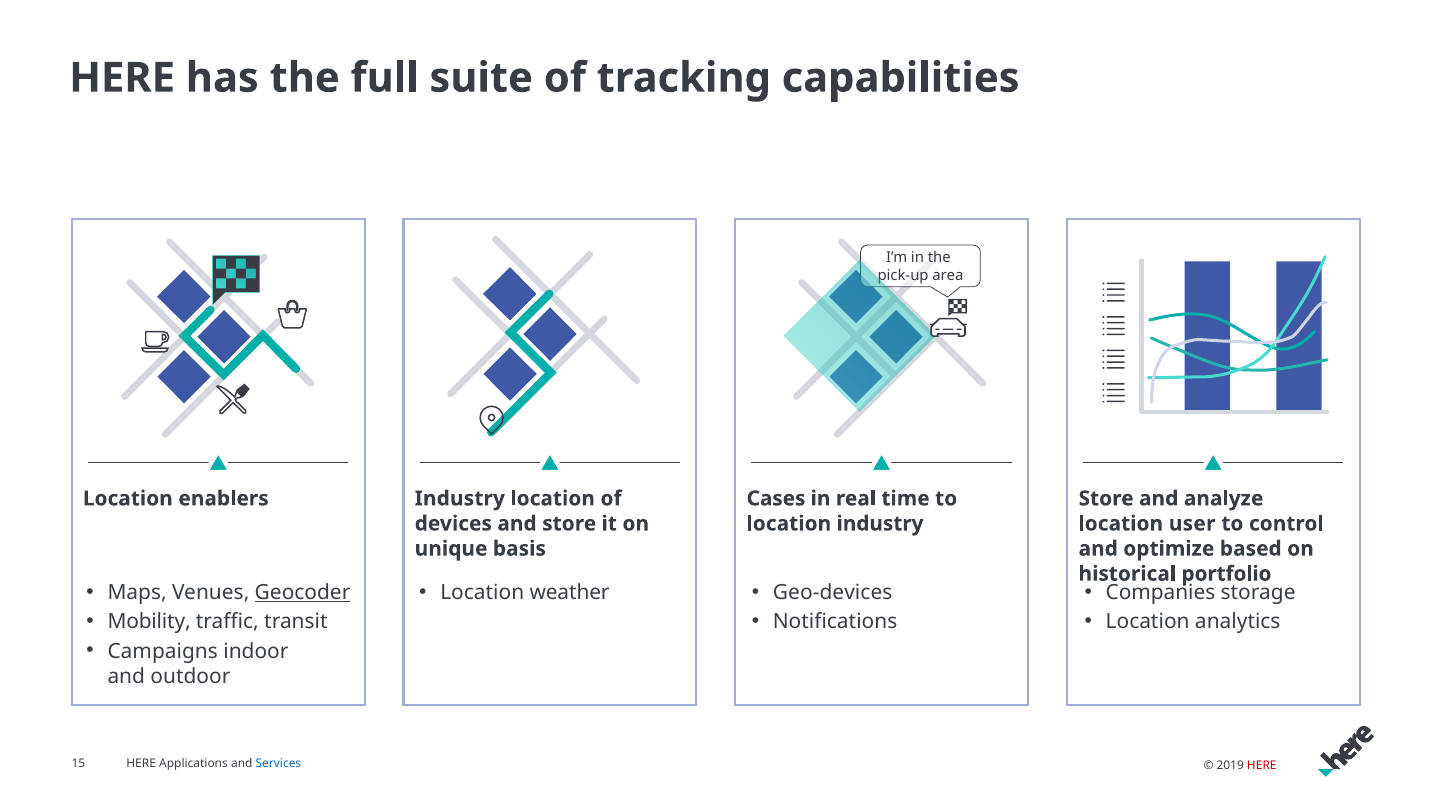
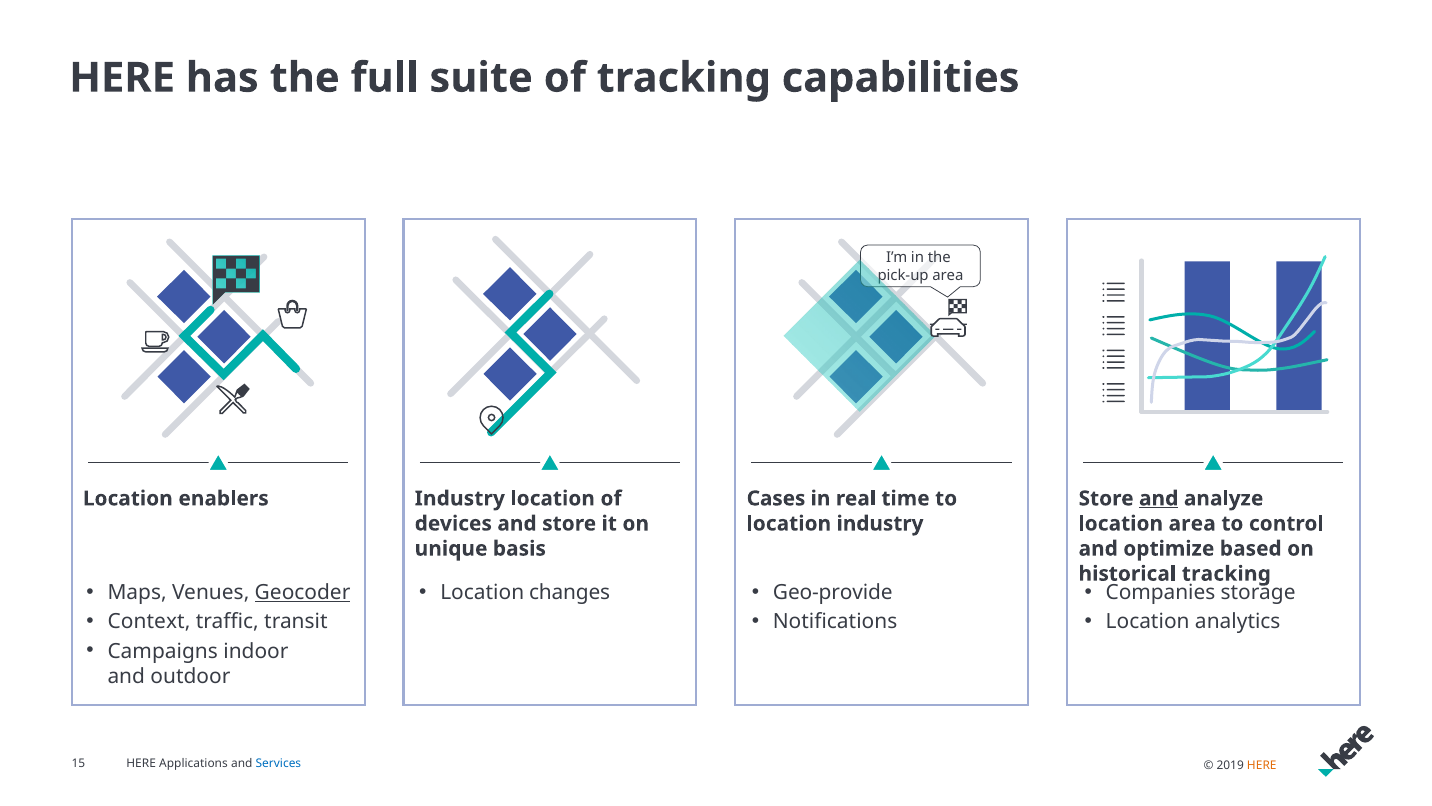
and at (1159, 498) underline: none -> present
location user: user -> area
portfolio at (1227, 573): portfolio -> tracking
weather: weather -> changes
Geo-devices: Geo-devices -> Geo-provide
Mobility: Mobility -> Context
HERE at (1262, 765) colour: red -> orange
